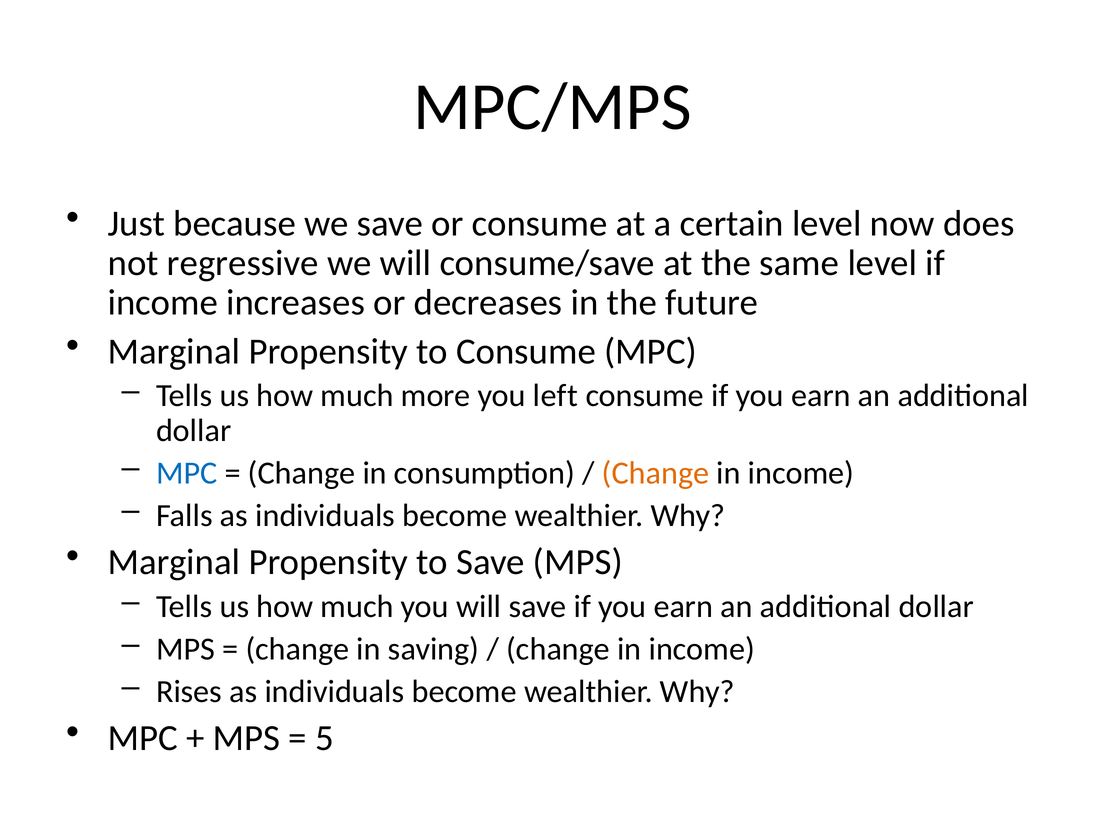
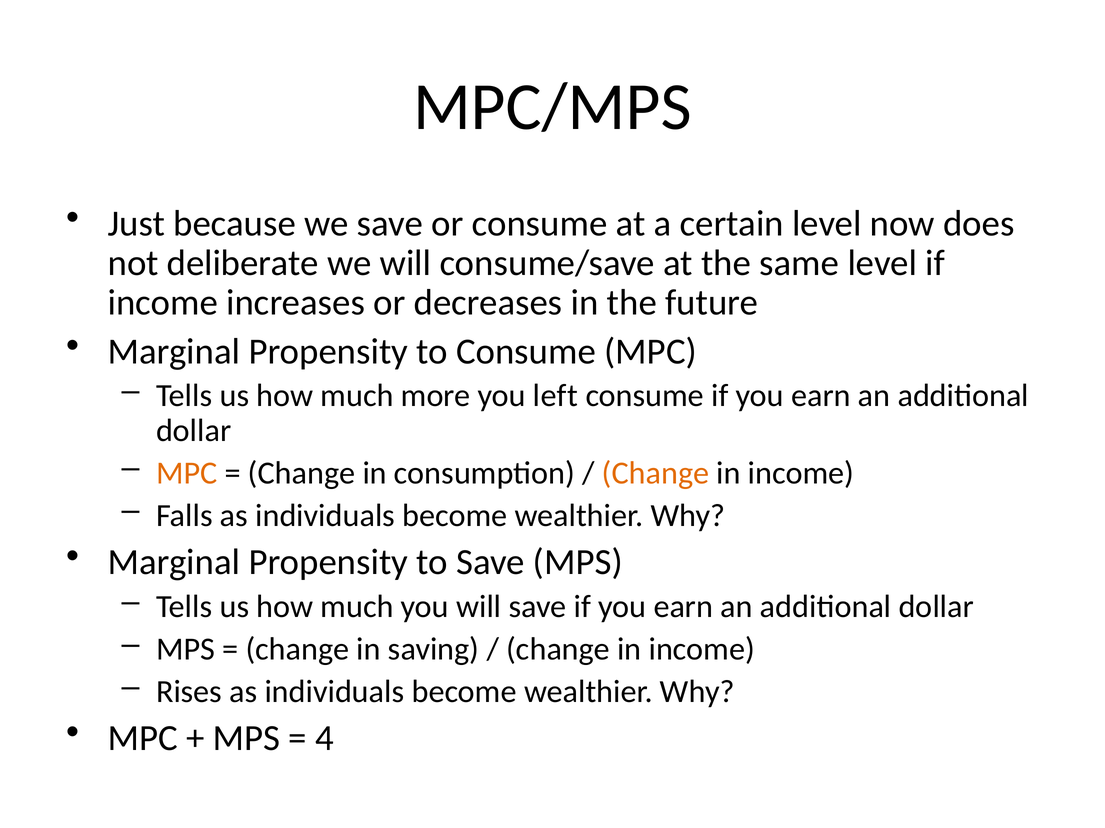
regressive: regressive -> deliberate
MPC at (187, 473) colour: blue -> orange
5: 5 -> 4
